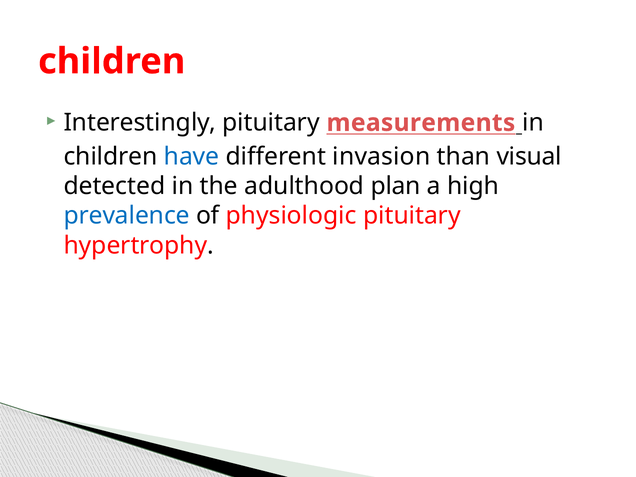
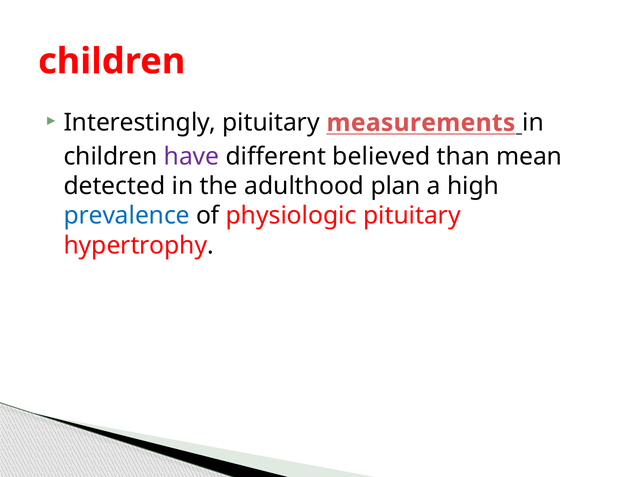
have colour: blue -> purple
invasion: invasion -> believed
visual: visual -> mean
